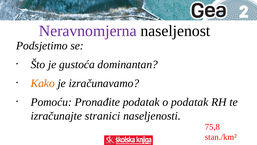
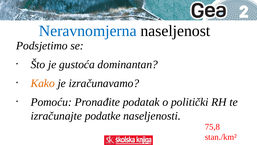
Neravnomjerna colour: purple -> blue
o podatak: podatak -> politički
stranici: stranici -> podatke
